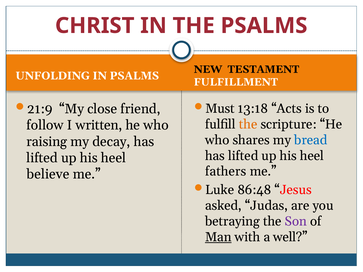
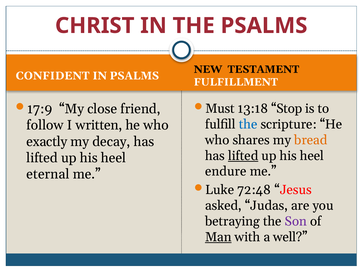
UNFOLDING: UNFOLDING -> CONFIDENT
Acts: Acts -> Stop
21:9: 21:9 -> 17:9
the at (248, 124) colour: orange -> blue
bread colour: blue -> orange
raising: raising -> exactly
lifted at (243, 156) underline: none -> present
fathers: fathers -> endure
believe: believe -> eternal
86:48: 86:48 -> 72:48
